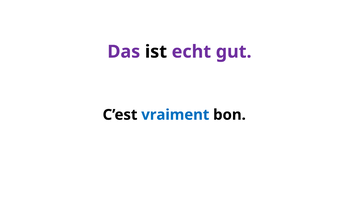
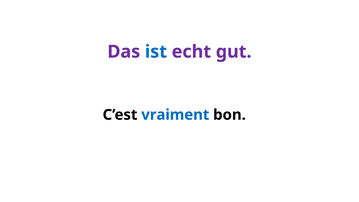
ist colour: black -> blue
